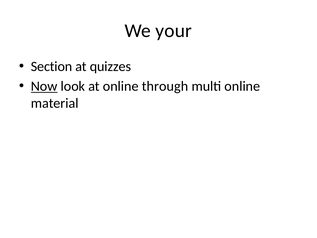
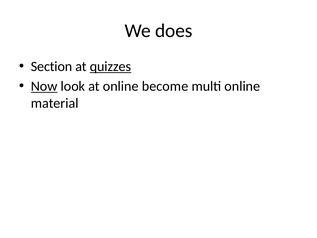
your: your -> does
quizzes underline: none -> present
through: through -> become
